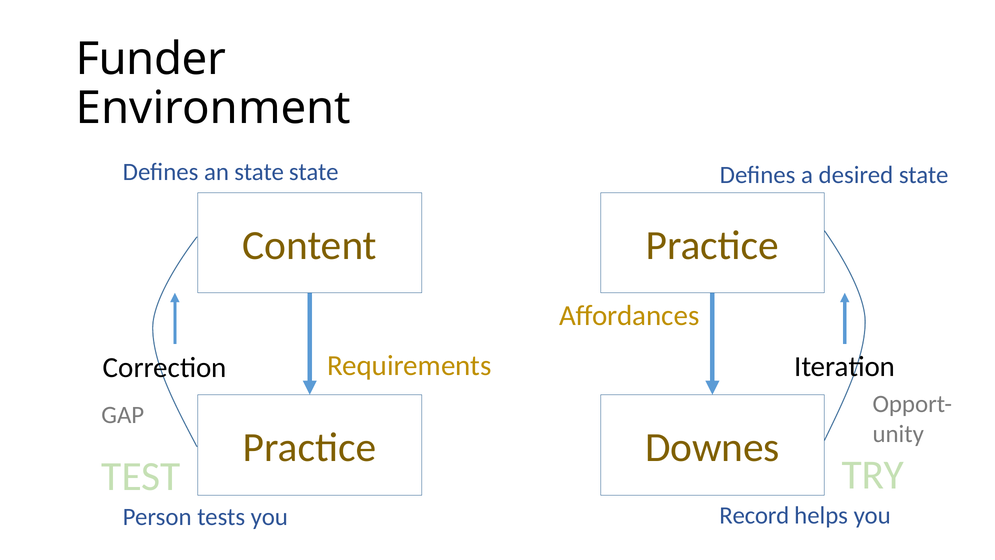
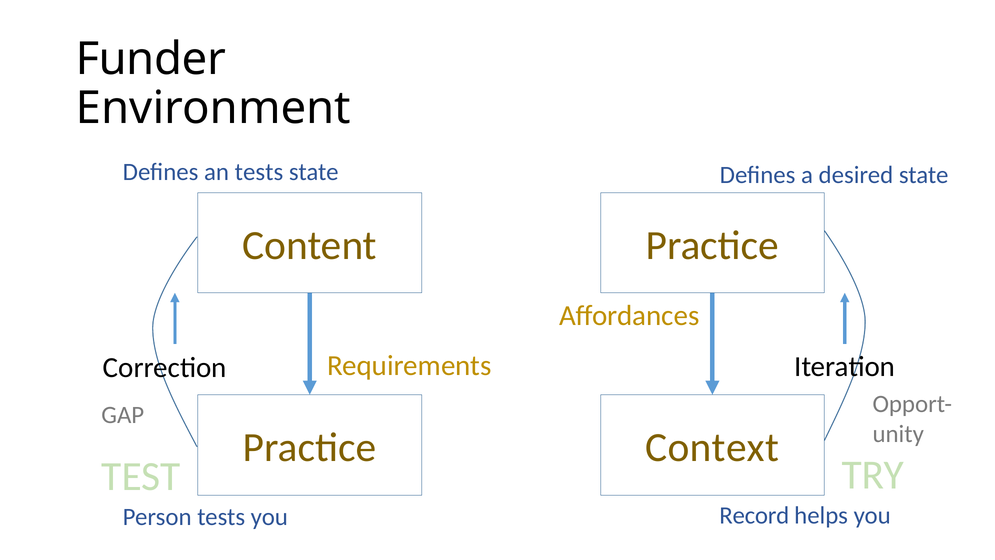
an state: state -> tests
Downes: Downes -> Context
